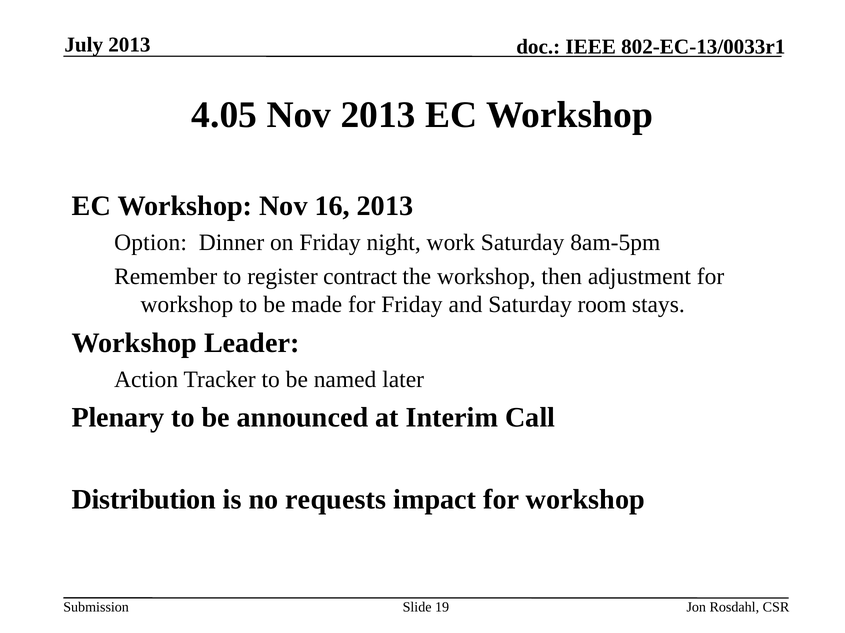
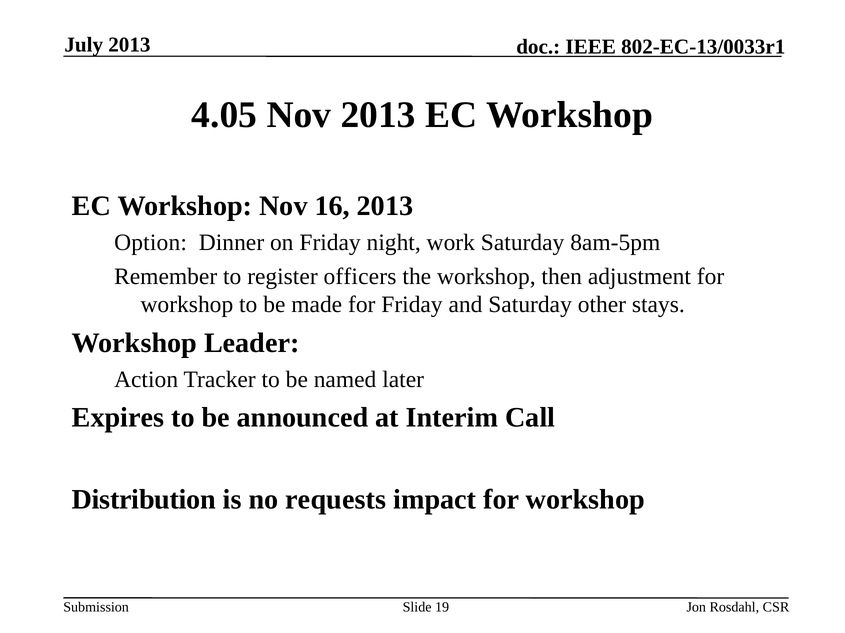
contract: contract -> officers
room: room -> other
Plenary: Plenary -> Expires
